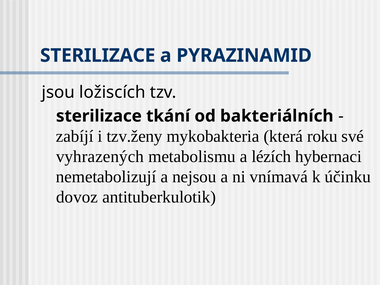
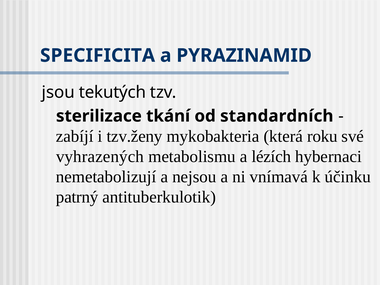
STERILIZACE at (98, 56): STERILIZACE -> SPECIFICITA
ložiscích: ložiscích -> tekutých
bakteriálních: bakteriálních -> standardních
dovoz: dovoz -> patrný
